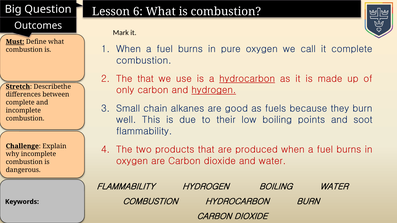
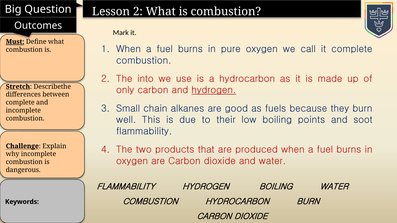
Lesson 6: 6 -> 2
The that: that -> into
hydrocarbon at (247, 79) underline: present -> none
